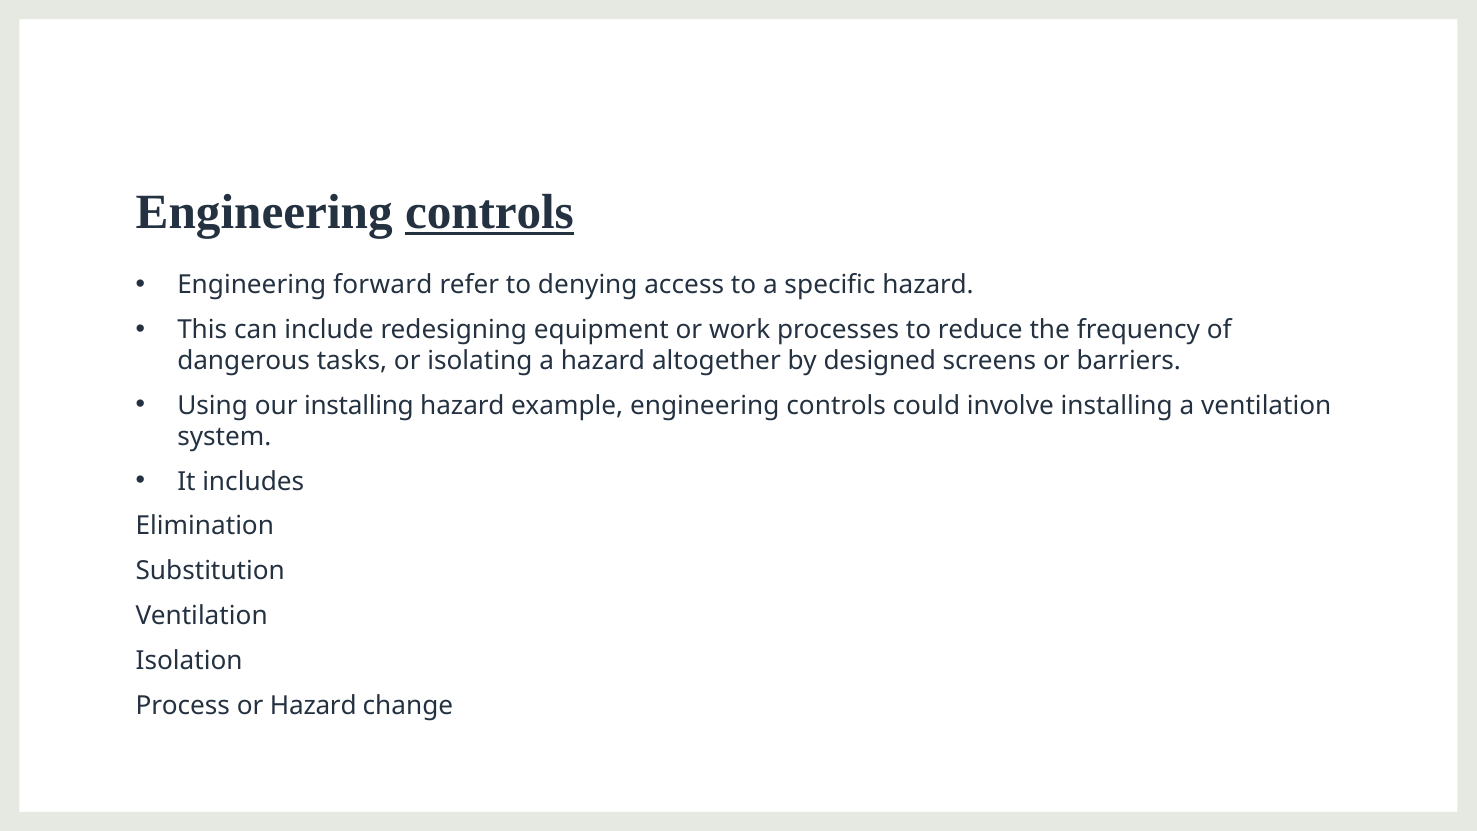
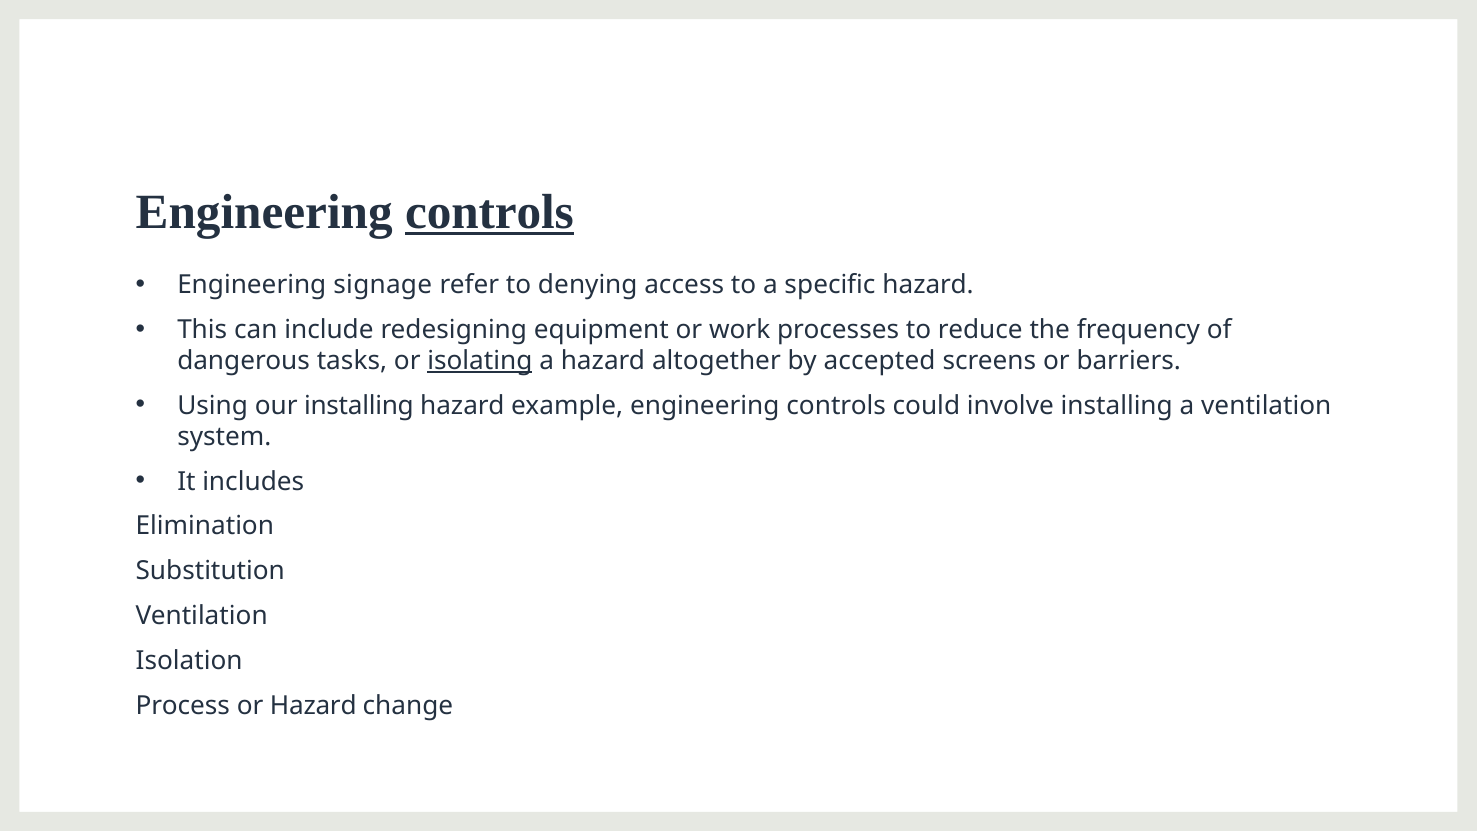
forward: forward -> signage
isolating underline: none -> present
designed: designed -> accepted
